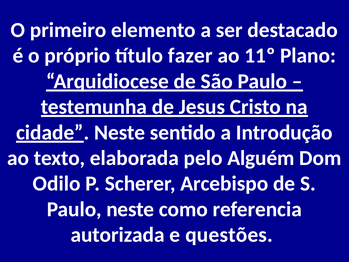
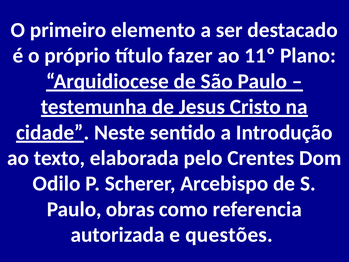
Alguém: Alguém -> Crentes
Paulo neste: neste -> obras
